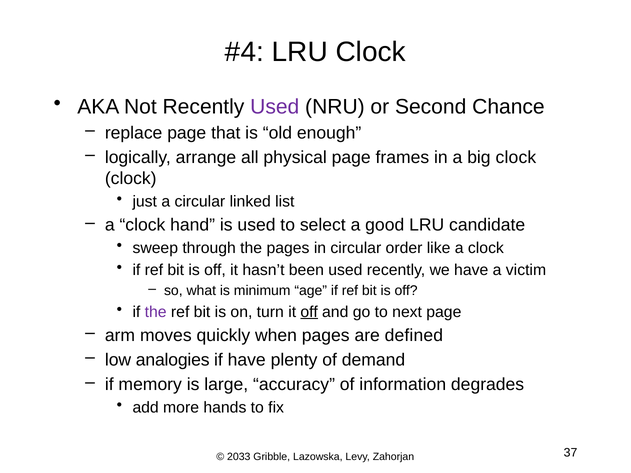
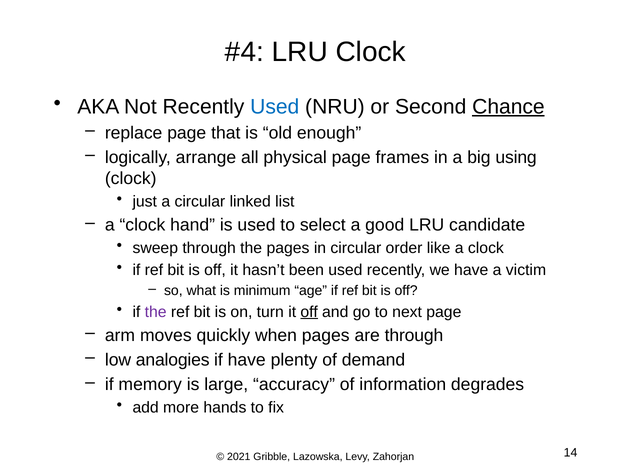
Used at (275, 107) colour: purple -> blue
Chance underline: none -> present
big clock: clock -> using
are defined: defined -> through
2033: 2033 -> 2021
37: 37 -> 14
